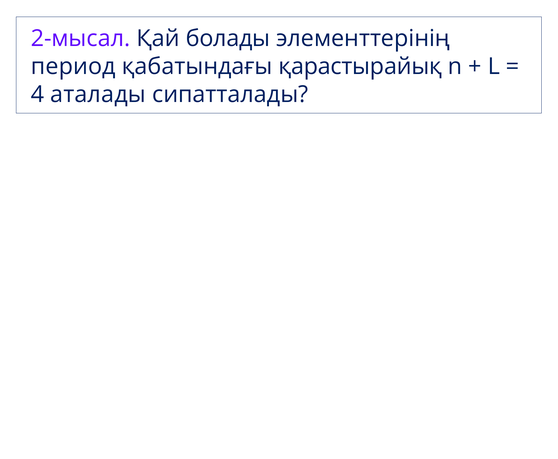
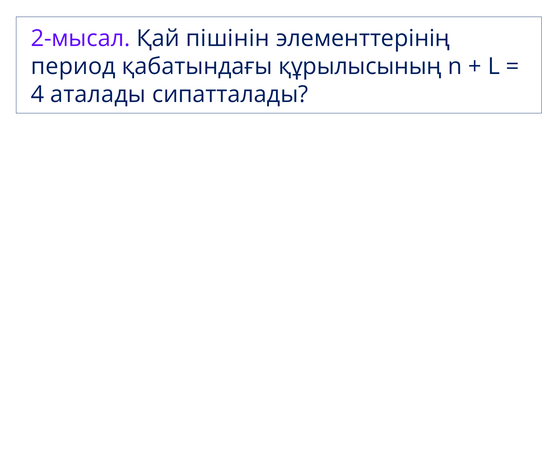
болады: болады -> пішінін
қарастырайық: қарастырайық -> құрылысының
